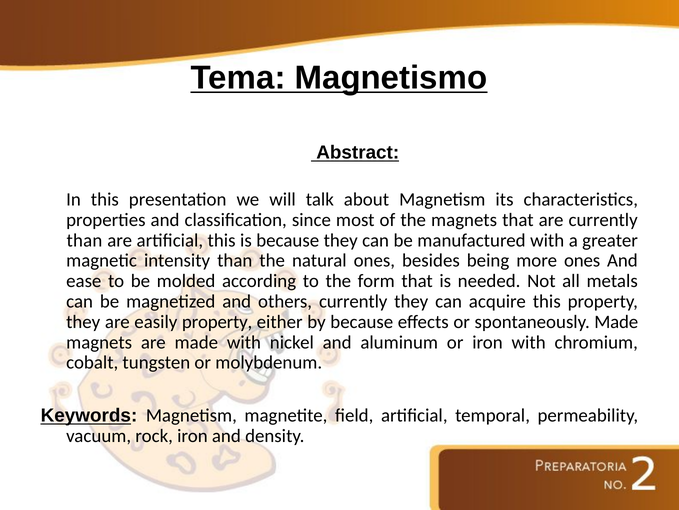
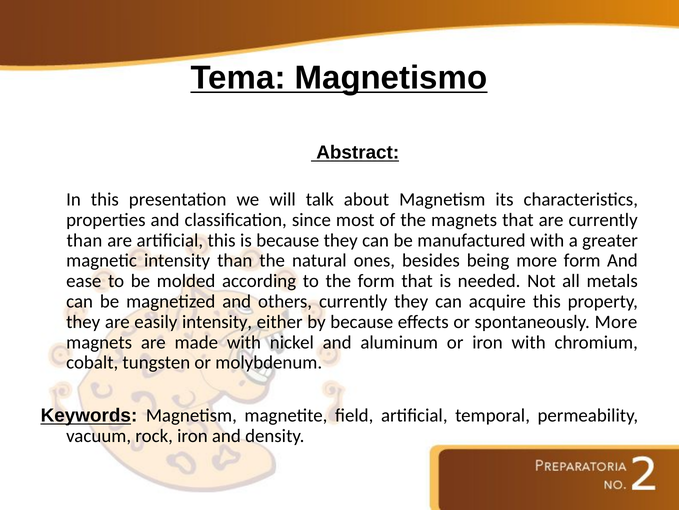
more ones: ones -> form
easily property: property -> intensity
spontaneously Made: Made -> More
